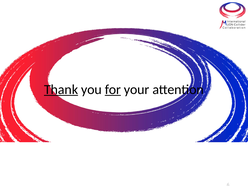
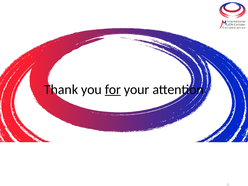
Thank underline: present -> none
